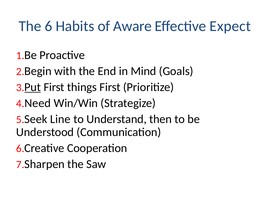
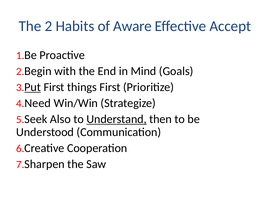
The 6: 6 -> 2
Expect: Expect -> Accept
Line: Line -> Also
Understand underline: none -> present
